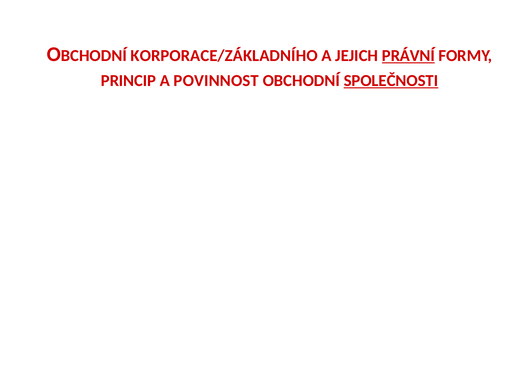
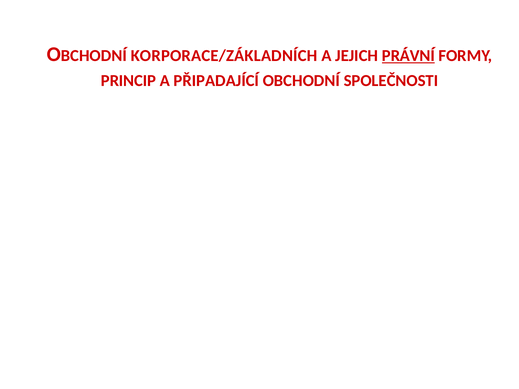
KORPORACE/ZÁKLADNÍHO: KORPORACE/ZÁKLADNÍHO -> KORPORACE/ZÁKLADNÍCH
POVINNOST: POVINNOST -> PŘIPADAJÍCÍ
SPOLEČNOSTI underline: present -> none
